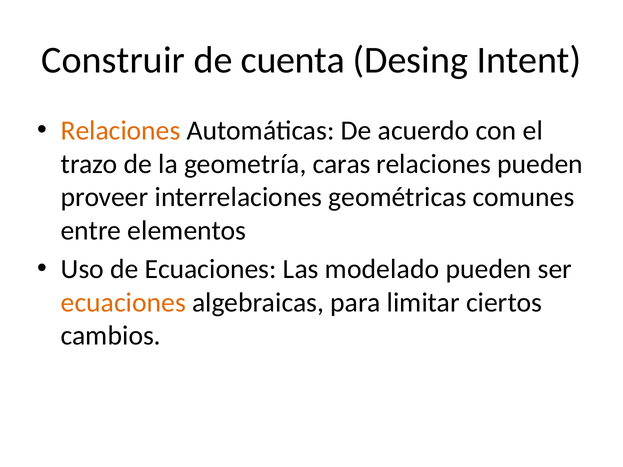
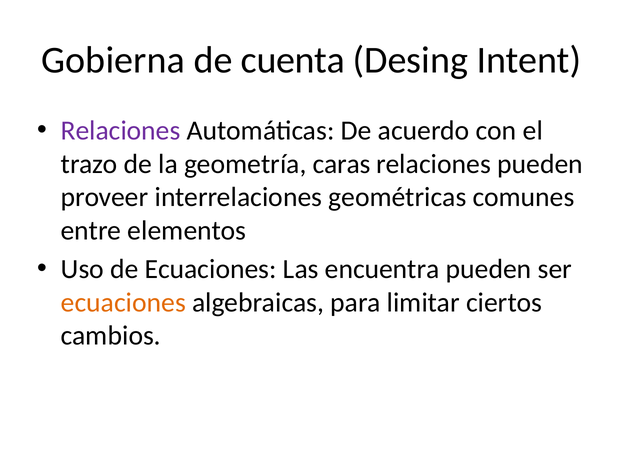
Construir: Construir -> Gobierna
Relaciones at (121, 131) colour: orange -> purple
modelado: modelado -> encuentra
